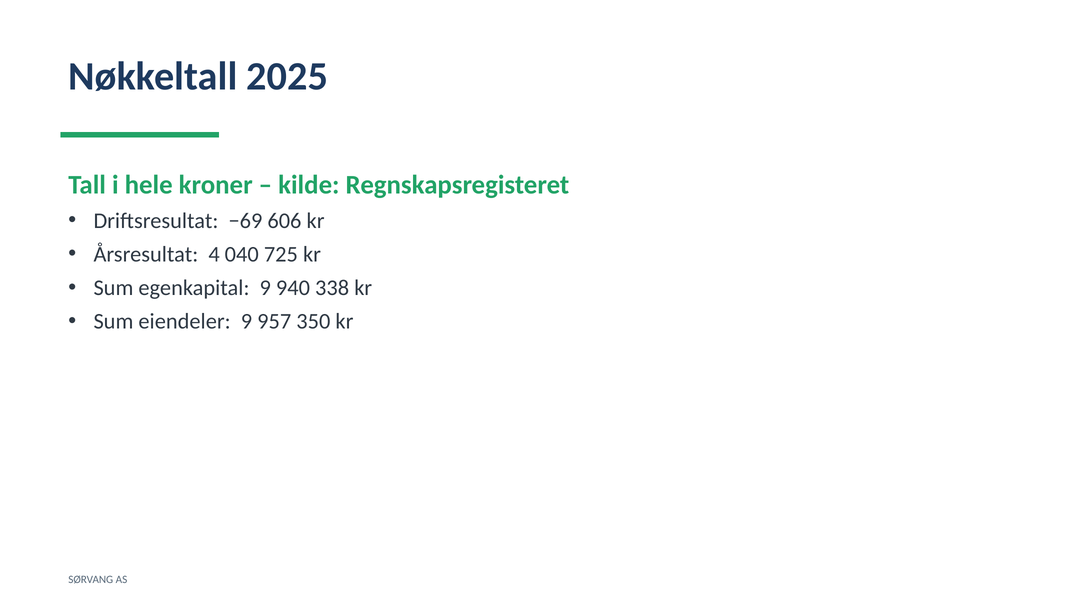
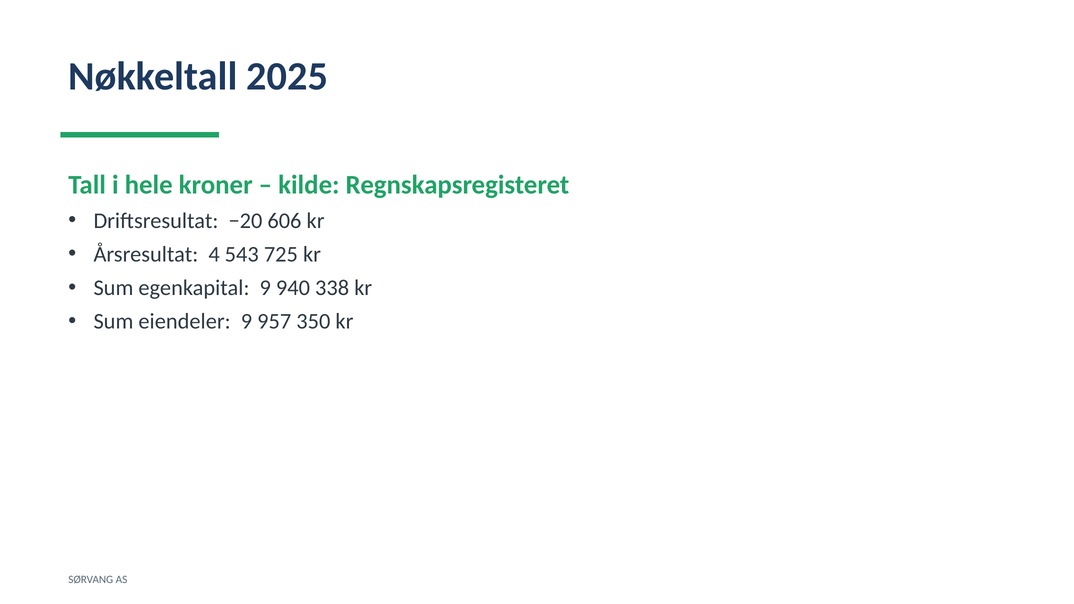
−69: −69 -> −20
040: 040 -> 543
